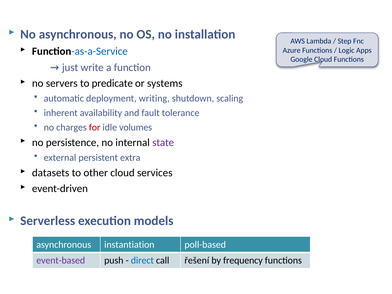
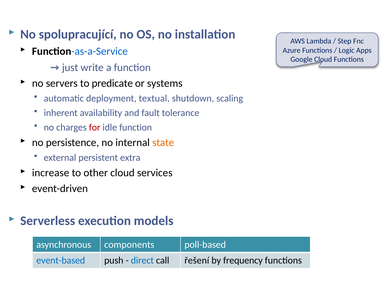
No asynchronous: asynchronous -> spolupracující
writing: writing -> textual
idle volumes: volumes -> function
state colour: purple -> orange
datasets: datasets -> increase
instantiation: instantiation -> components
event-based colour: purple -> blue
